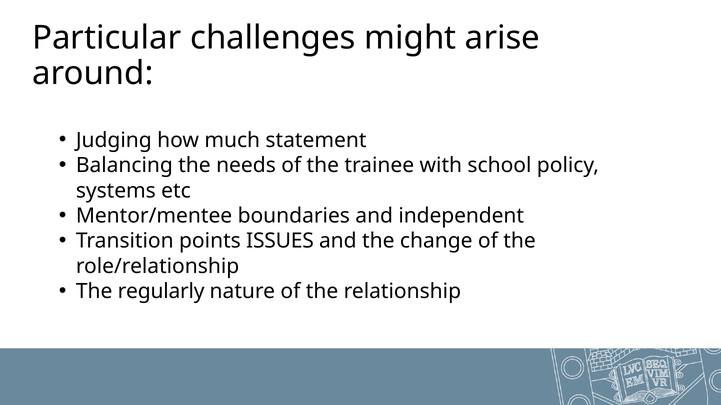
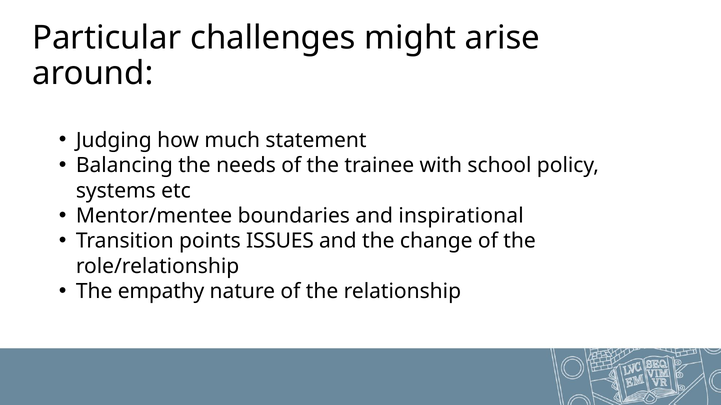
independent: independent -> inspirational
regularly: regularly -> empathy
